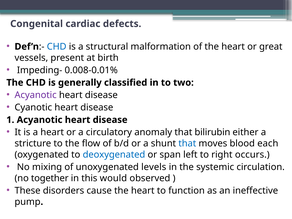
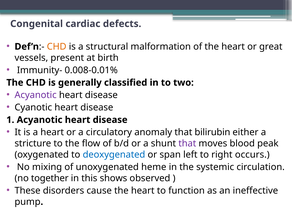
CHD at (57, 47) colour: blue -> orange
Impeding-: Impeding- -> Immunity-
that at (187, 143) colour: blue -> purple
each: each -> peak
levels: levels -> heme
would: would -> shows
